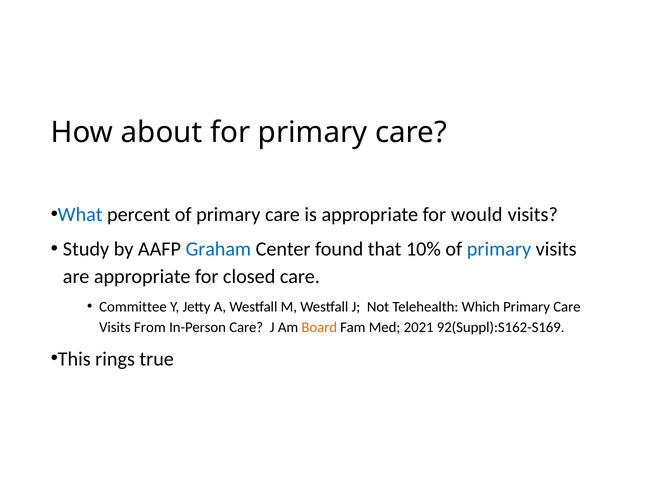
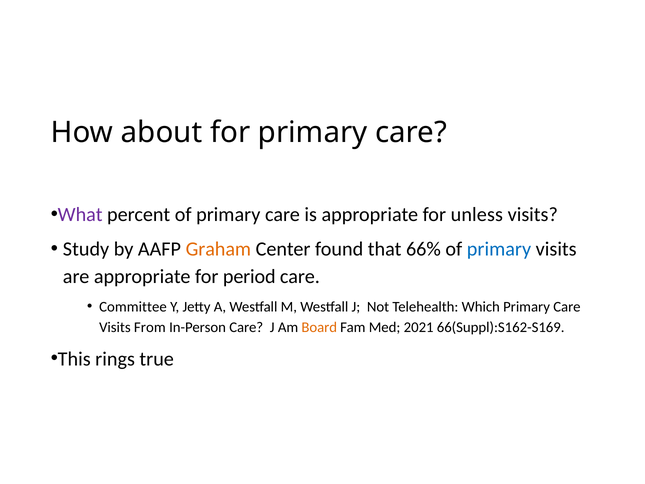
What colour: blue -> purple
would: would -> unless
Graham colour: blue -> orange
10%: 10% -> 66%
closed: closed -> period
92(Suppl):S162-S169: 92(Suppl):S162-S169 -> 66(Suppl):S162-S169
